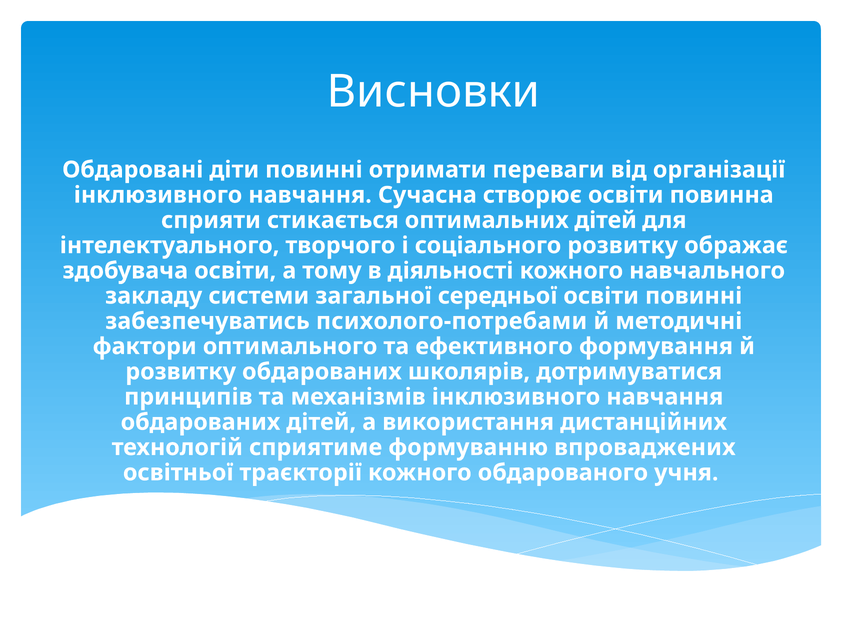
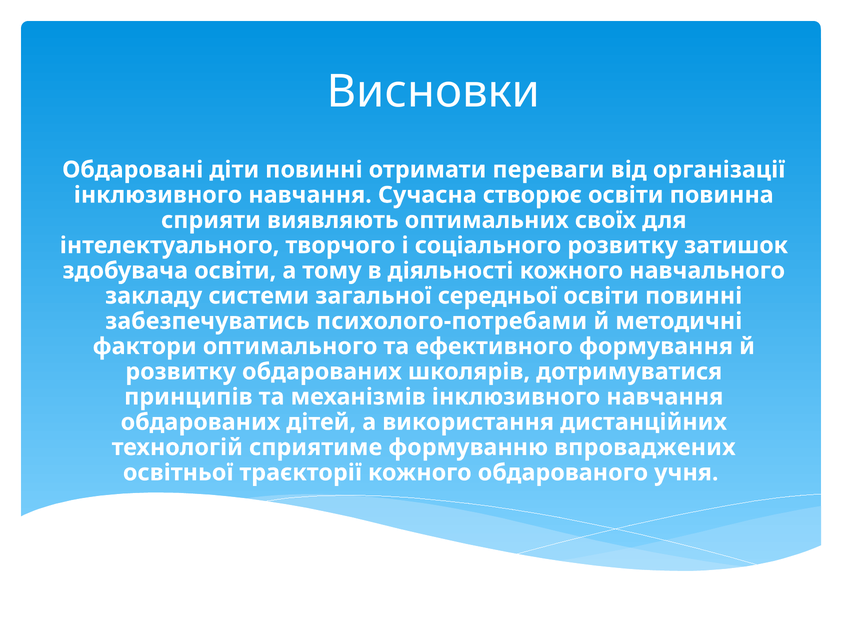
стикається: стикається -> виявляють
оптимальних дітей: дітей -> своїх
ображає: ображає -> затишок
